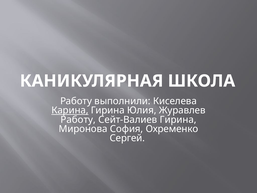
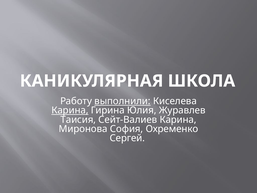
выполнили underline: none -> present
Работу at (78, 120): Работу -> Таисия
Сейт-Валиев Гирина: Гирина -> Карина
